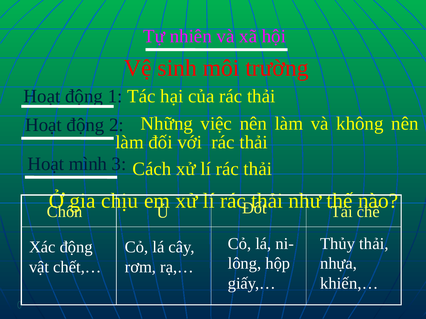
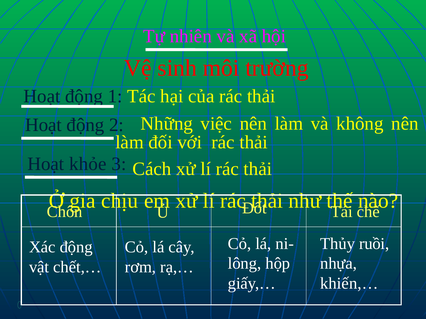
mình: mình -> khỏe
Thủy thải: thải -> ruồi
